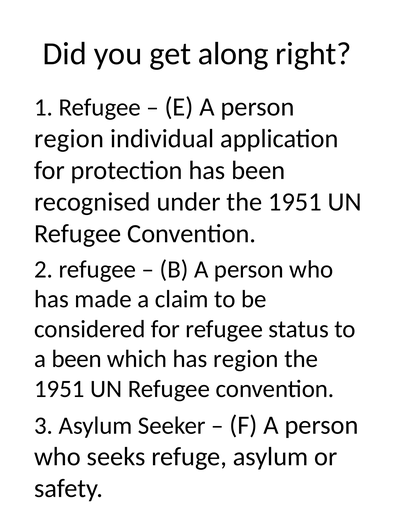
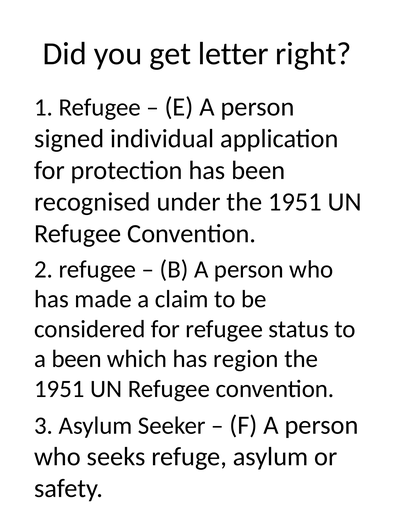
along: along -> letter
region at (69, 139): region -> signed
